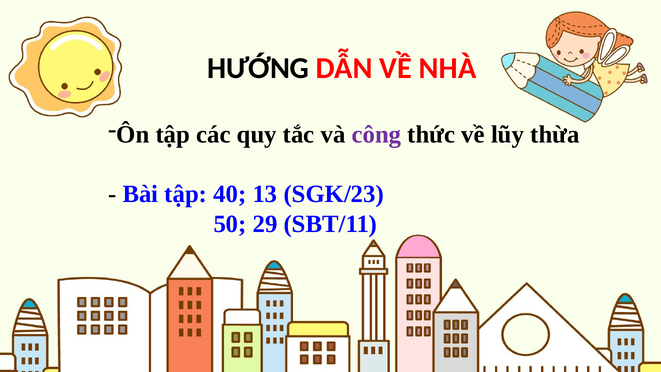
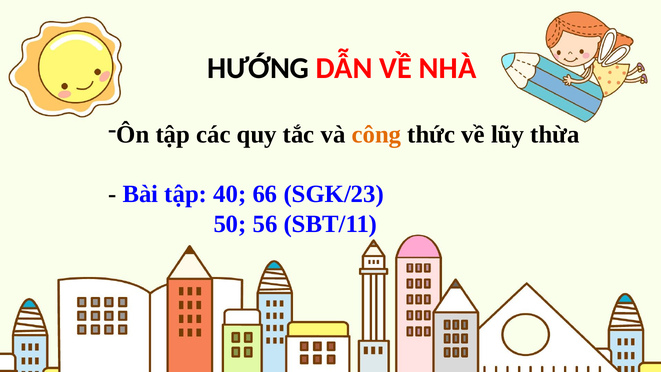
công colour: purple -> orange
13: 13 -> 66
29: 29 -> 56
